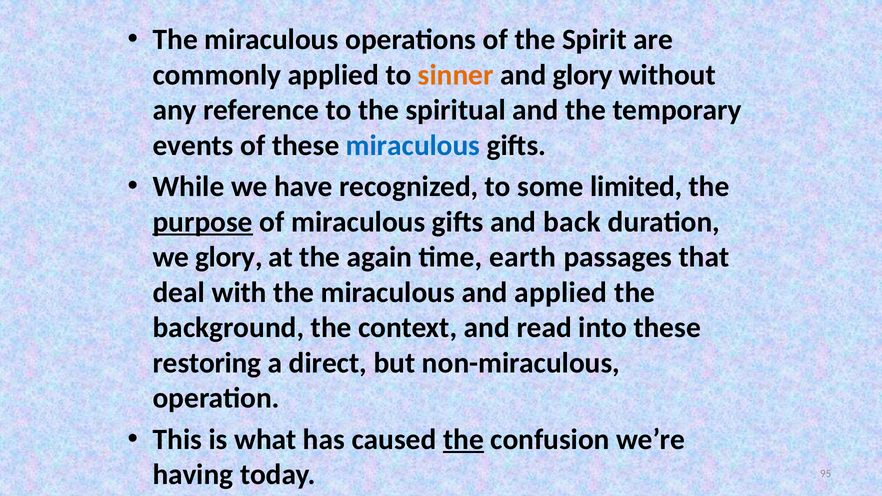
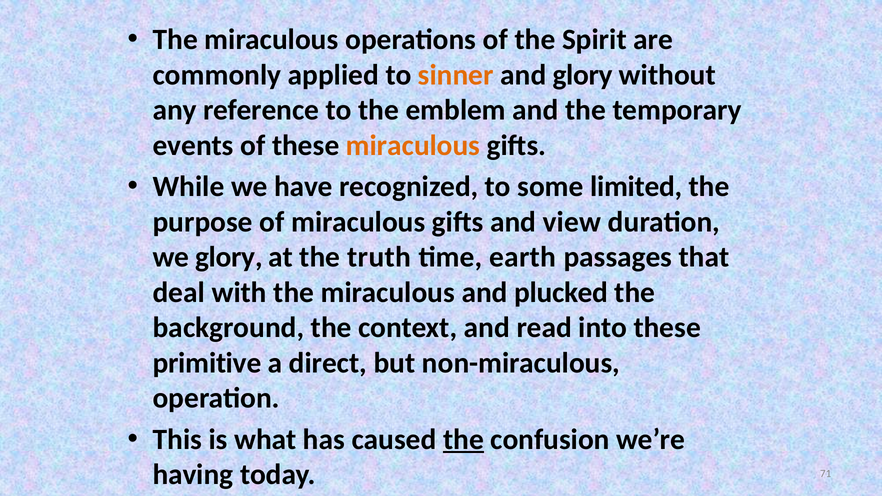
spiritual: spiritual -> emblem
miraculous at (413, 145) colour: blue -> orange
purpose underline: present -> none
back: back -> view
again: again -> truth
and applied: applied -> plucked
restoring: restoring -> primitive
95: 95 -> 71
